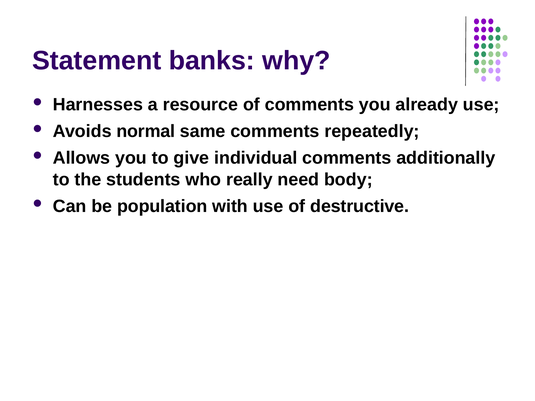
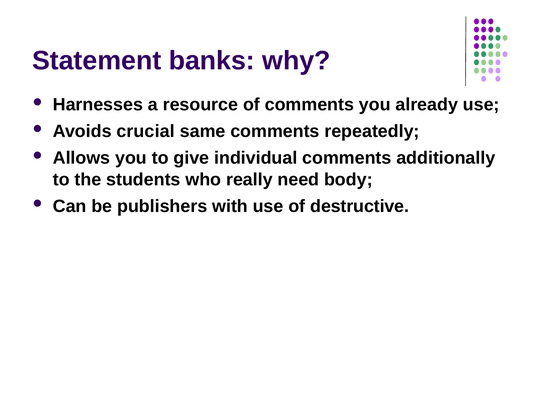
normal: normal -> crucial
population: population -> publishers
